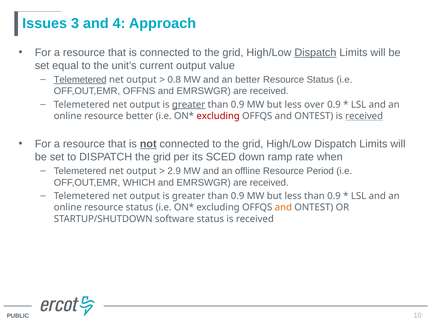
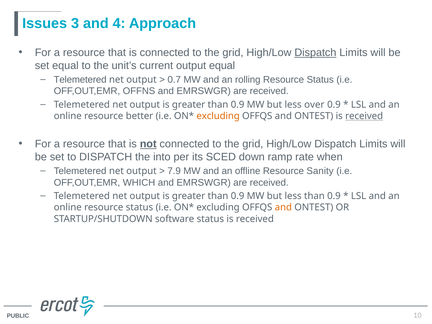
output value: value -> equal
Telemetered at (80, 80) underline: present -> none
0.8: 0.8 -> 0.7
an better: better -> rolling
greater at (189, 105) underline: present -> none
excluding at (218, 116) colour: red -> orange
DISPATCH the grid: grid -> into
2.9: 2.9 -> 7.9
Period: Period -> Sanity
